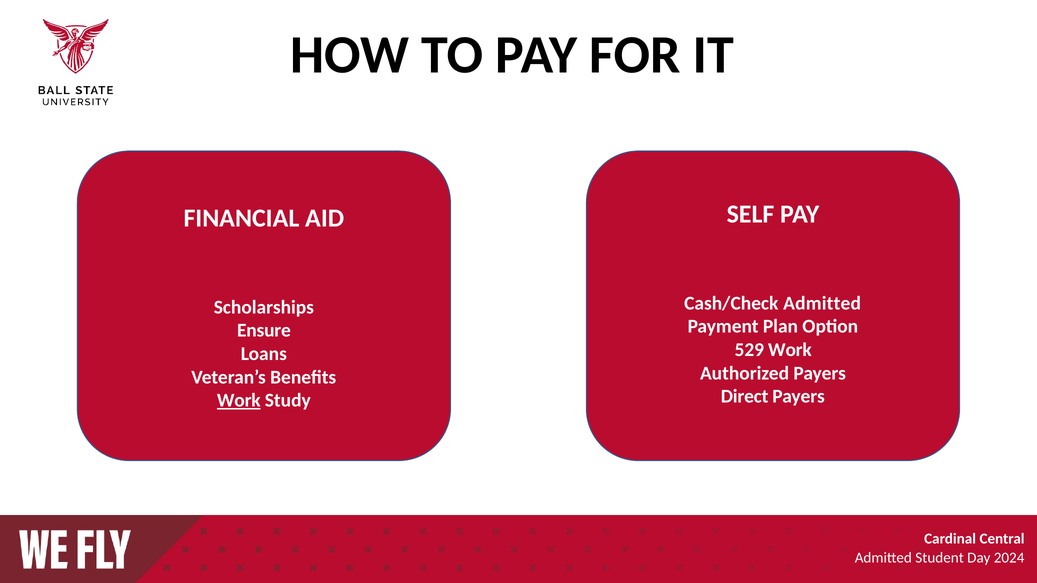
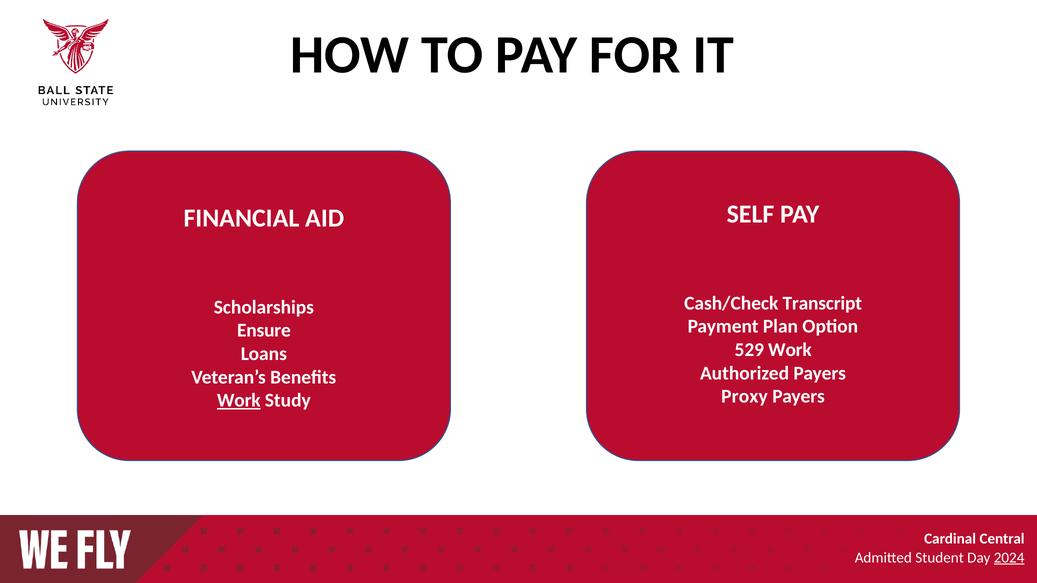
Cash/Check Admitted: Admitted -> Transcript
Direct: Direct -> Proxy
2024 underline: none -> present
